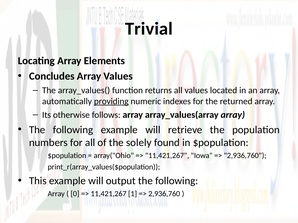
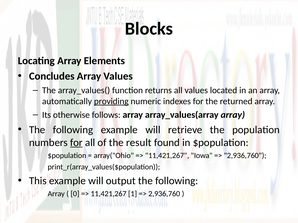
Trivial: Trivial -> Blocks
for at (76, 143) underline: none -> present
solely: solely -> result
